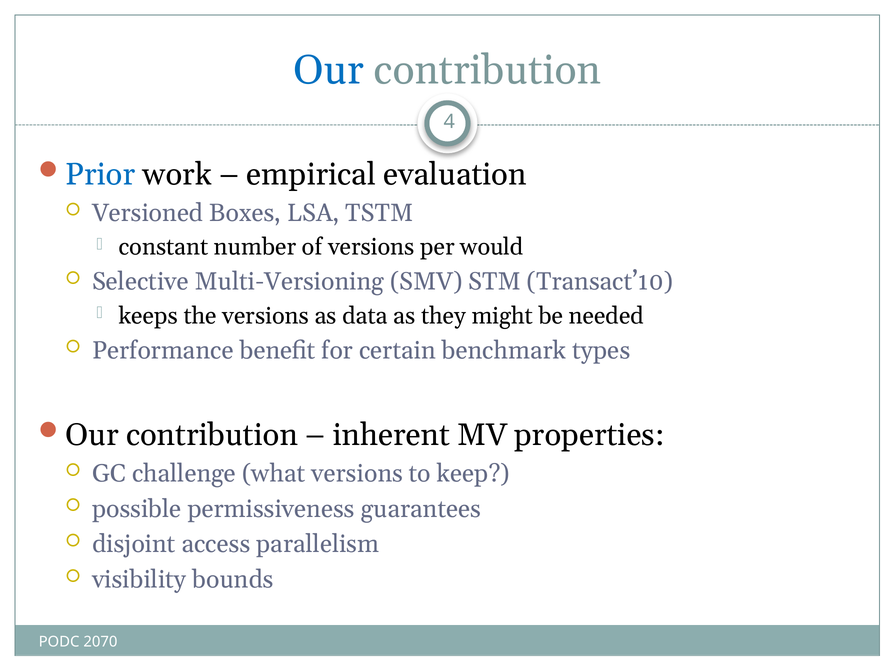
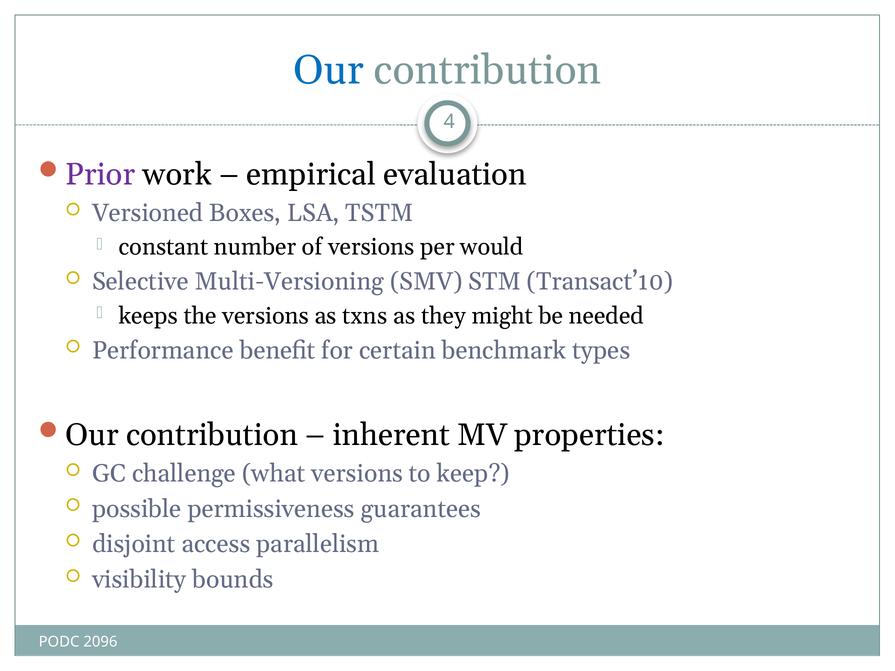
Prior colour: blue -> purple
data: data -> txns
2070: 2070 -> 2096
